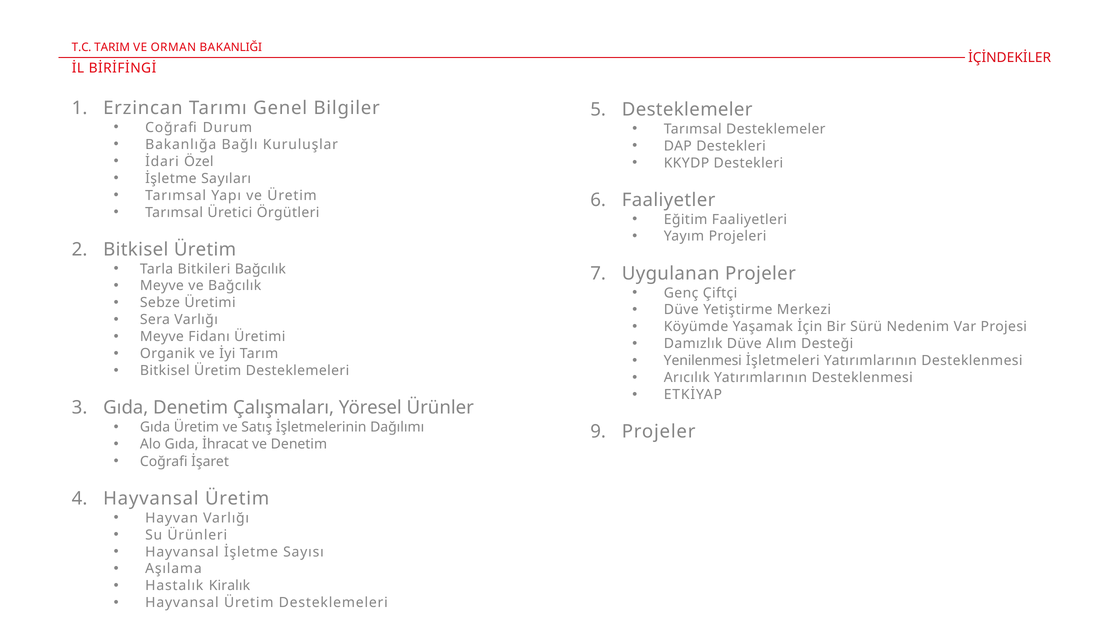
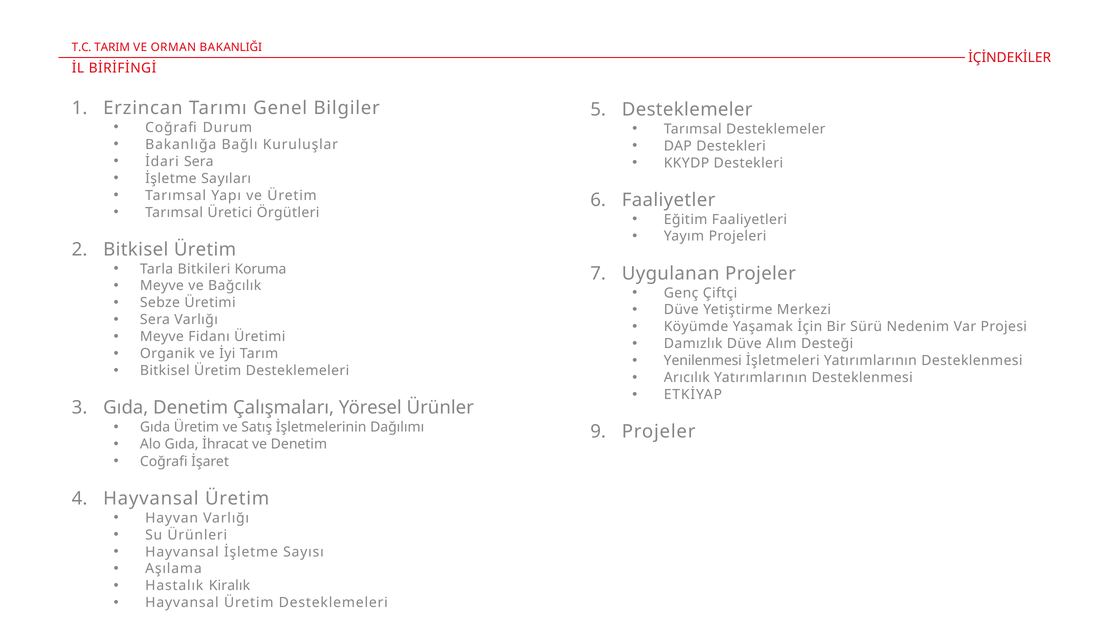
İdari Özel: Özel -> Sera
Bitkileri Bağcılık: Bağcılık -> Koruma
